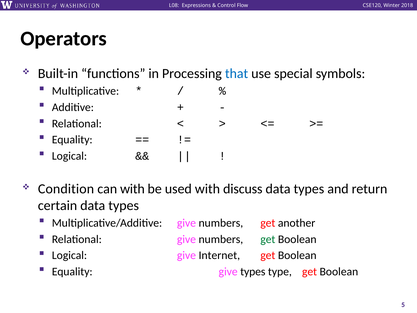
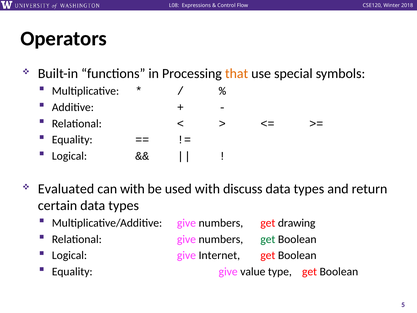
that colour: blue -> orange
Condition: Condition -> Evaluated
another: another -> drawing
give types: types -> value
